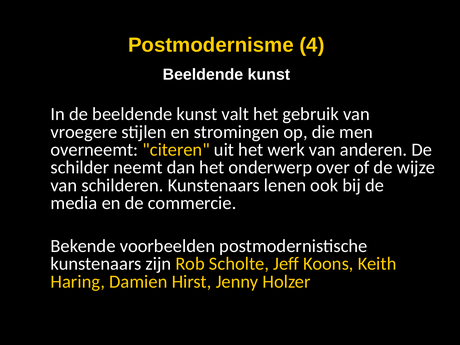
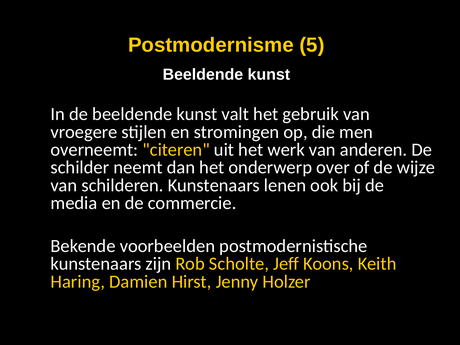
4: 4 -> 5
